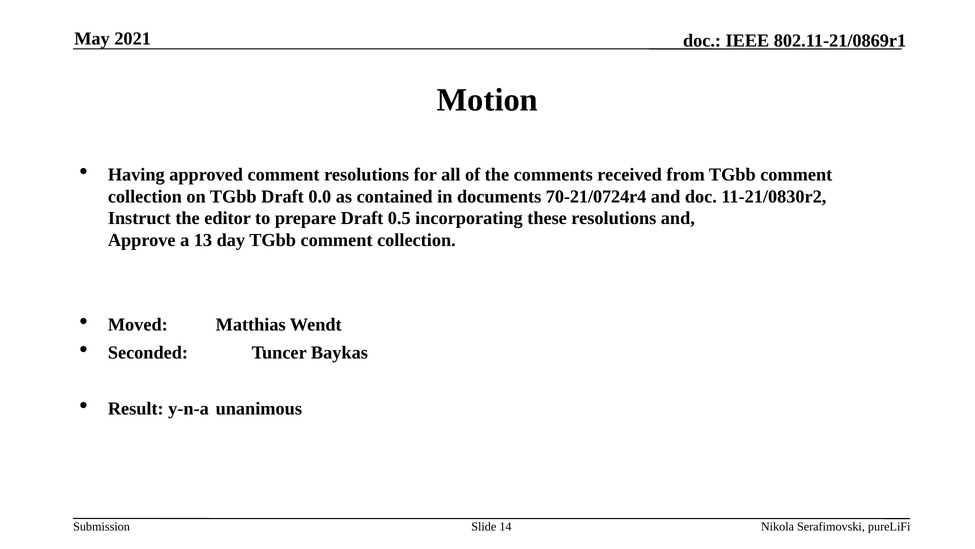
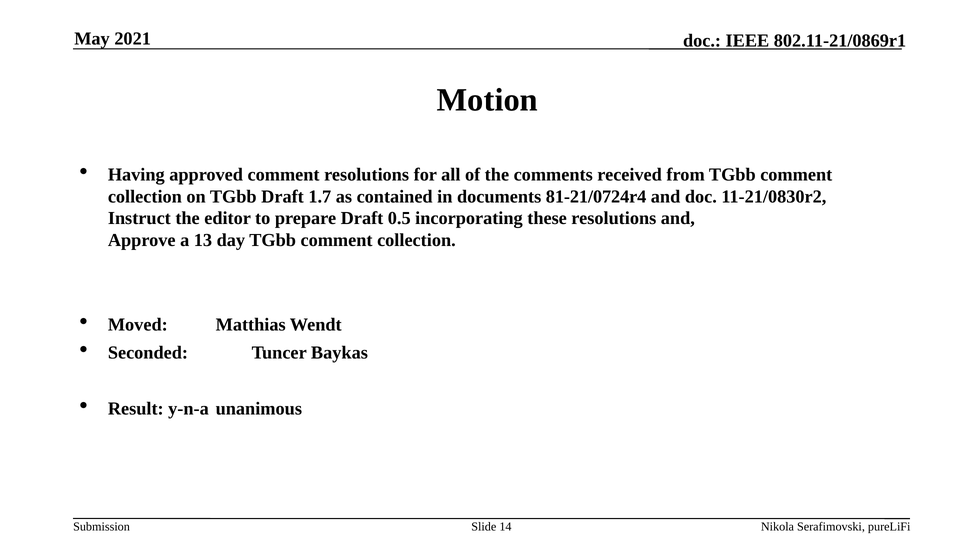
0.0: 0.0 -> 1.7
70-21/0724r4: 70-21/0724r4 -> 81-21/0724r4
